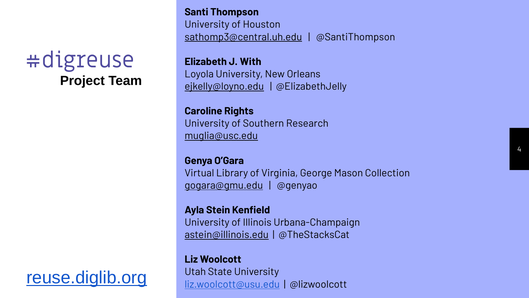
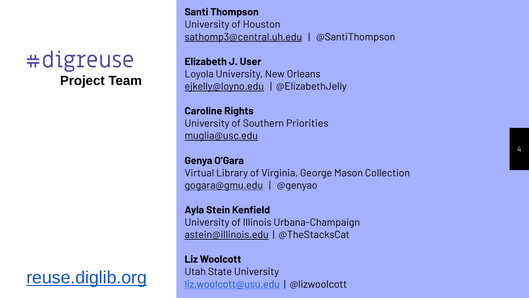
With: With -> User
Research: Research -> Priorities
